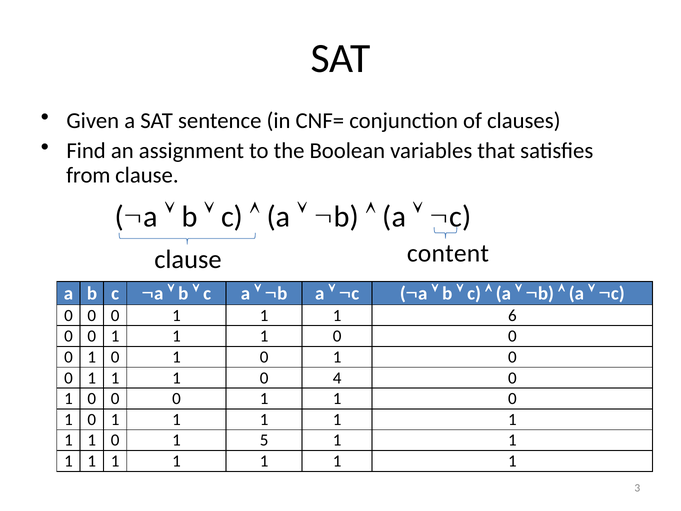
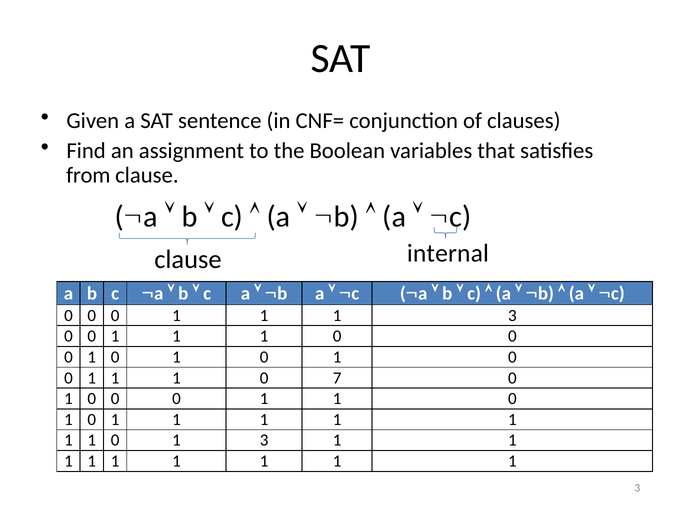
content: content -> internal
1 1 6: 6 -> 3
4: 4 -> 7
0 1 5: 5 -> 3
